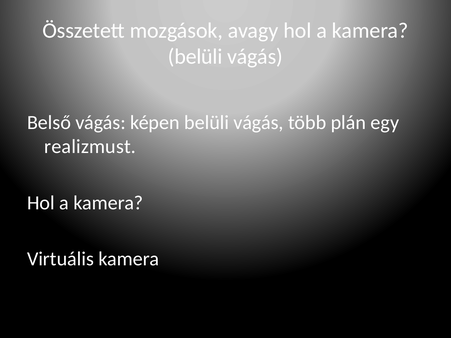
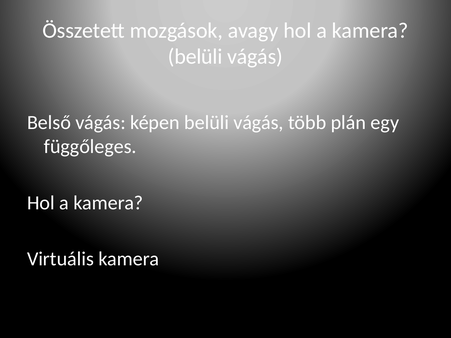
realizmust: realizmust -> függőleges
